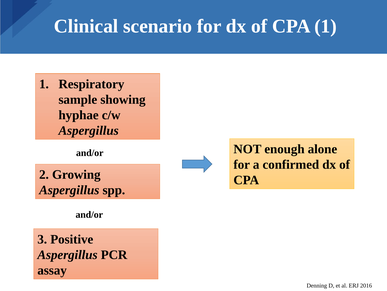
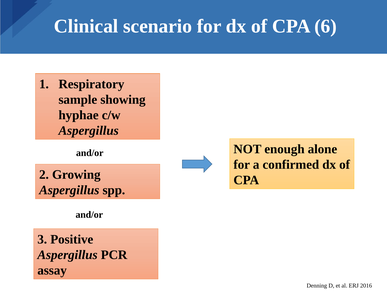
CPA 1: 1 -> 6
